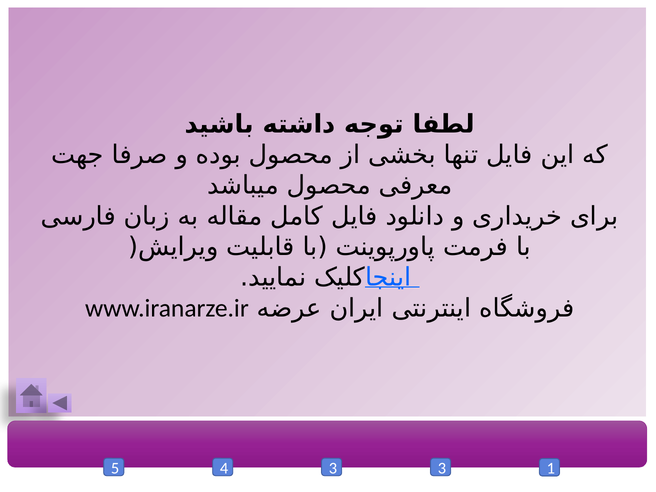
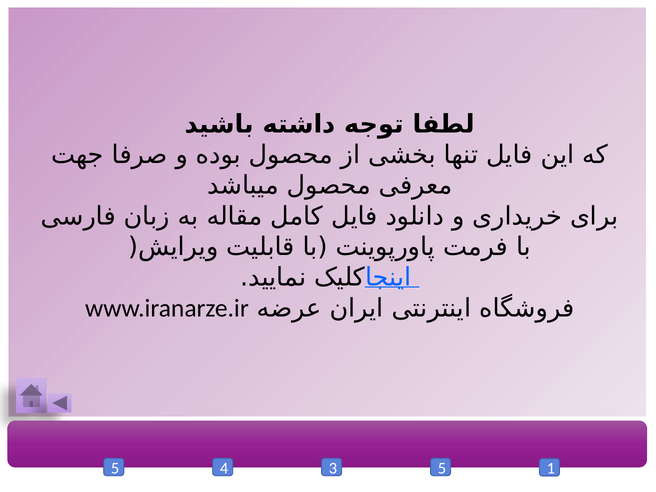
3 3: 3 -> 5
